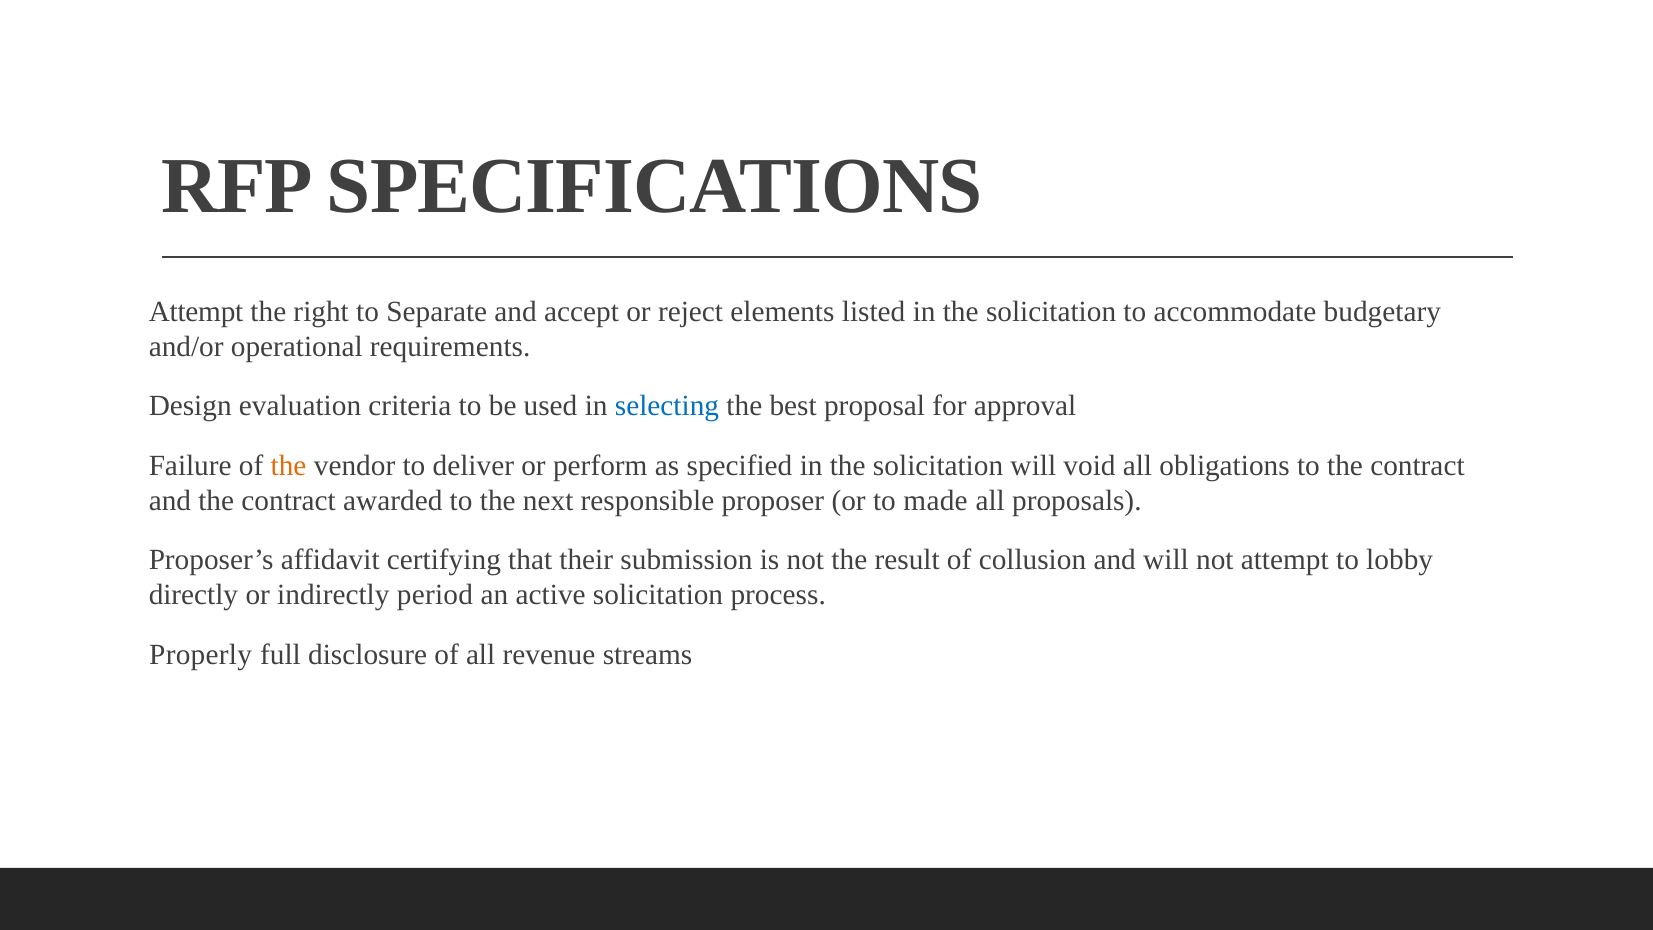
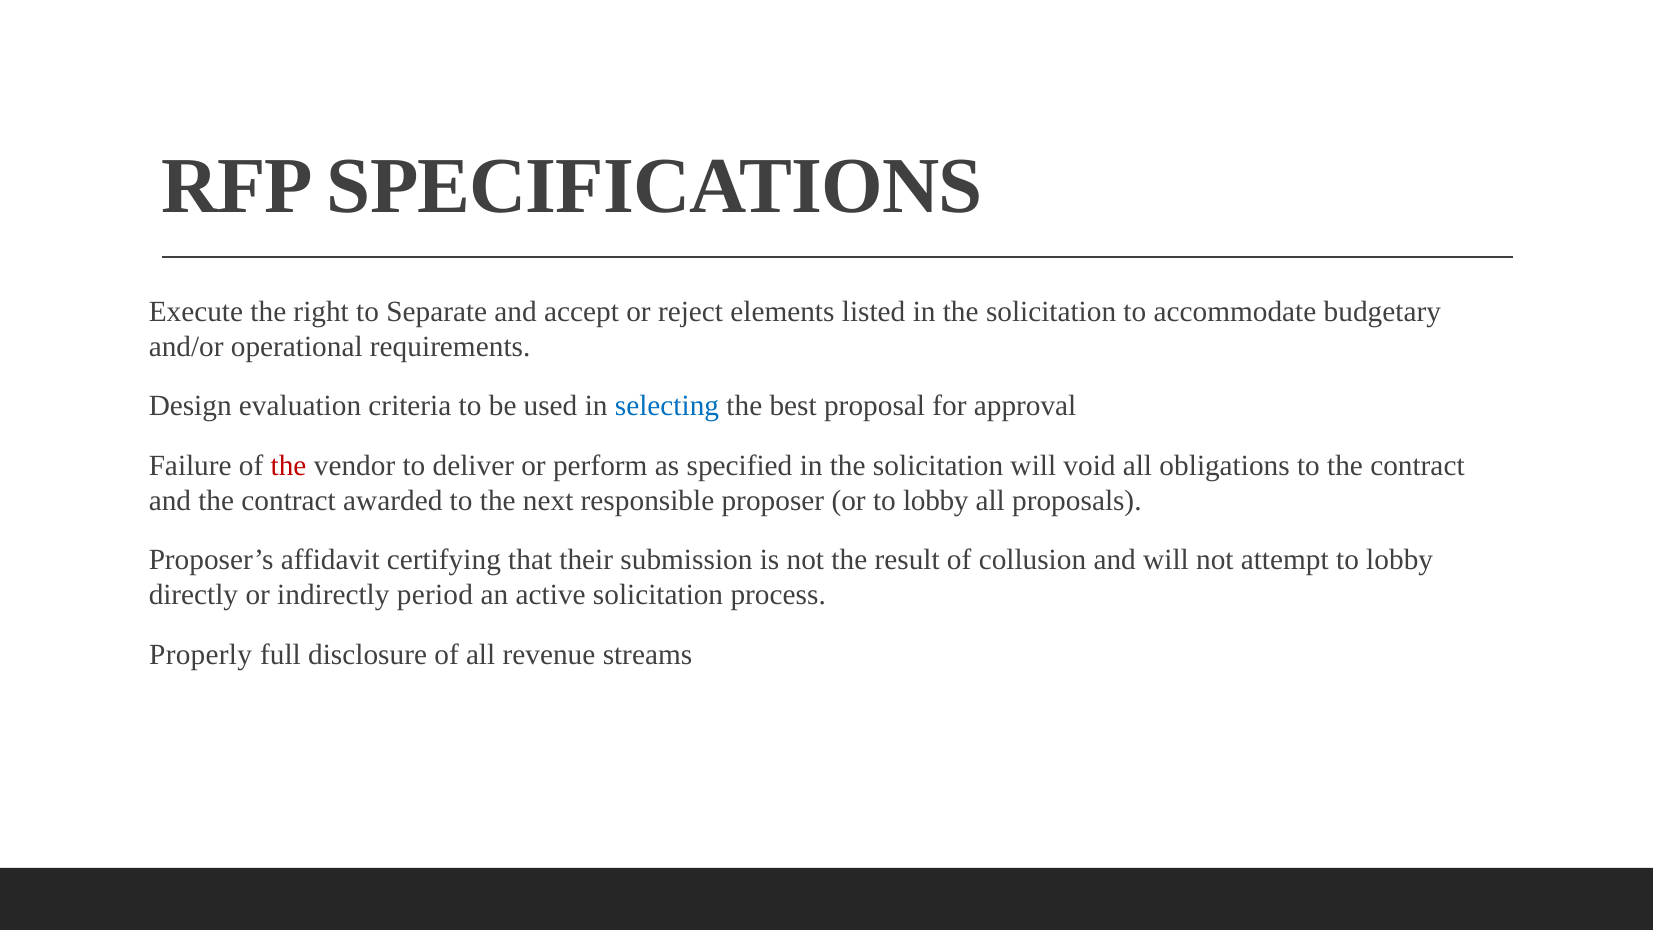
Attempt at (196, 312): Attempt -> Execute
the at (289, 465) colour: orange -> red
or to made: made -> lobby
